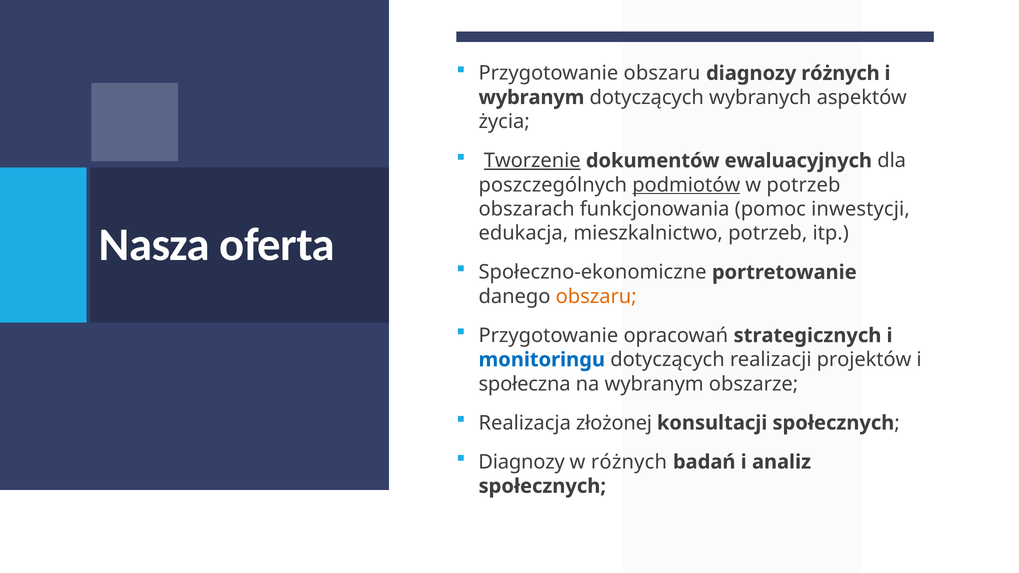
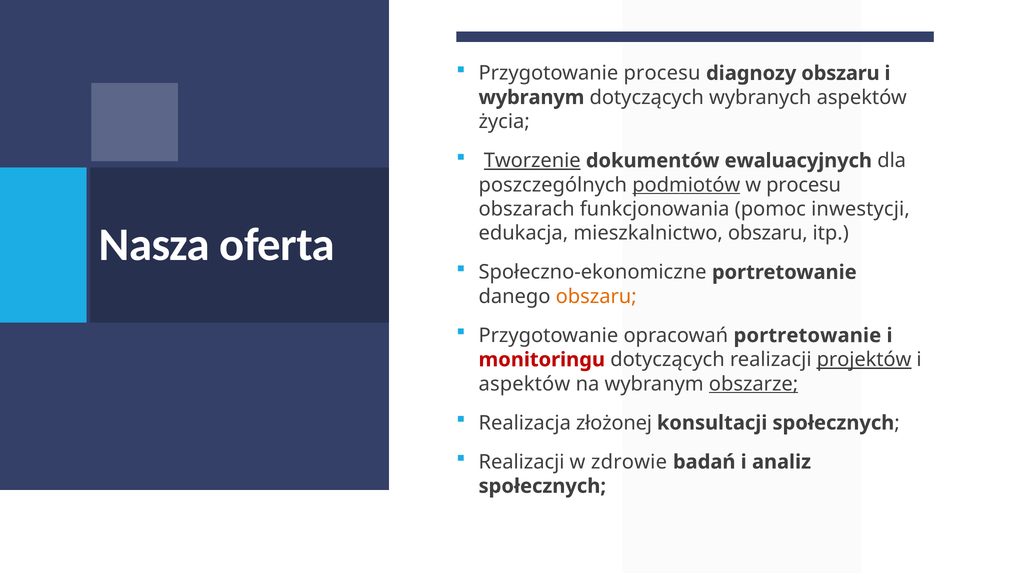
Przygotowanie obszaru: obszaru -> procesu
diagnozy różnych: różnych -> obszaru
w potrzeb: potrzeb -> procesu
mieszkalnictwo potrzeb: potrzeb -> obszaru
opracowań strategicznych: strategicznych -> portretowanie
monitoringu colour: blue -> red
projektów underline: none -> present
społeczna at (525, 384): społeczna -> aspektów
obszarze underline: none -> present
Diagnozy at (522, 462): Diagnozy -> Realizacji
w różnych: różnych -> zdrowie
